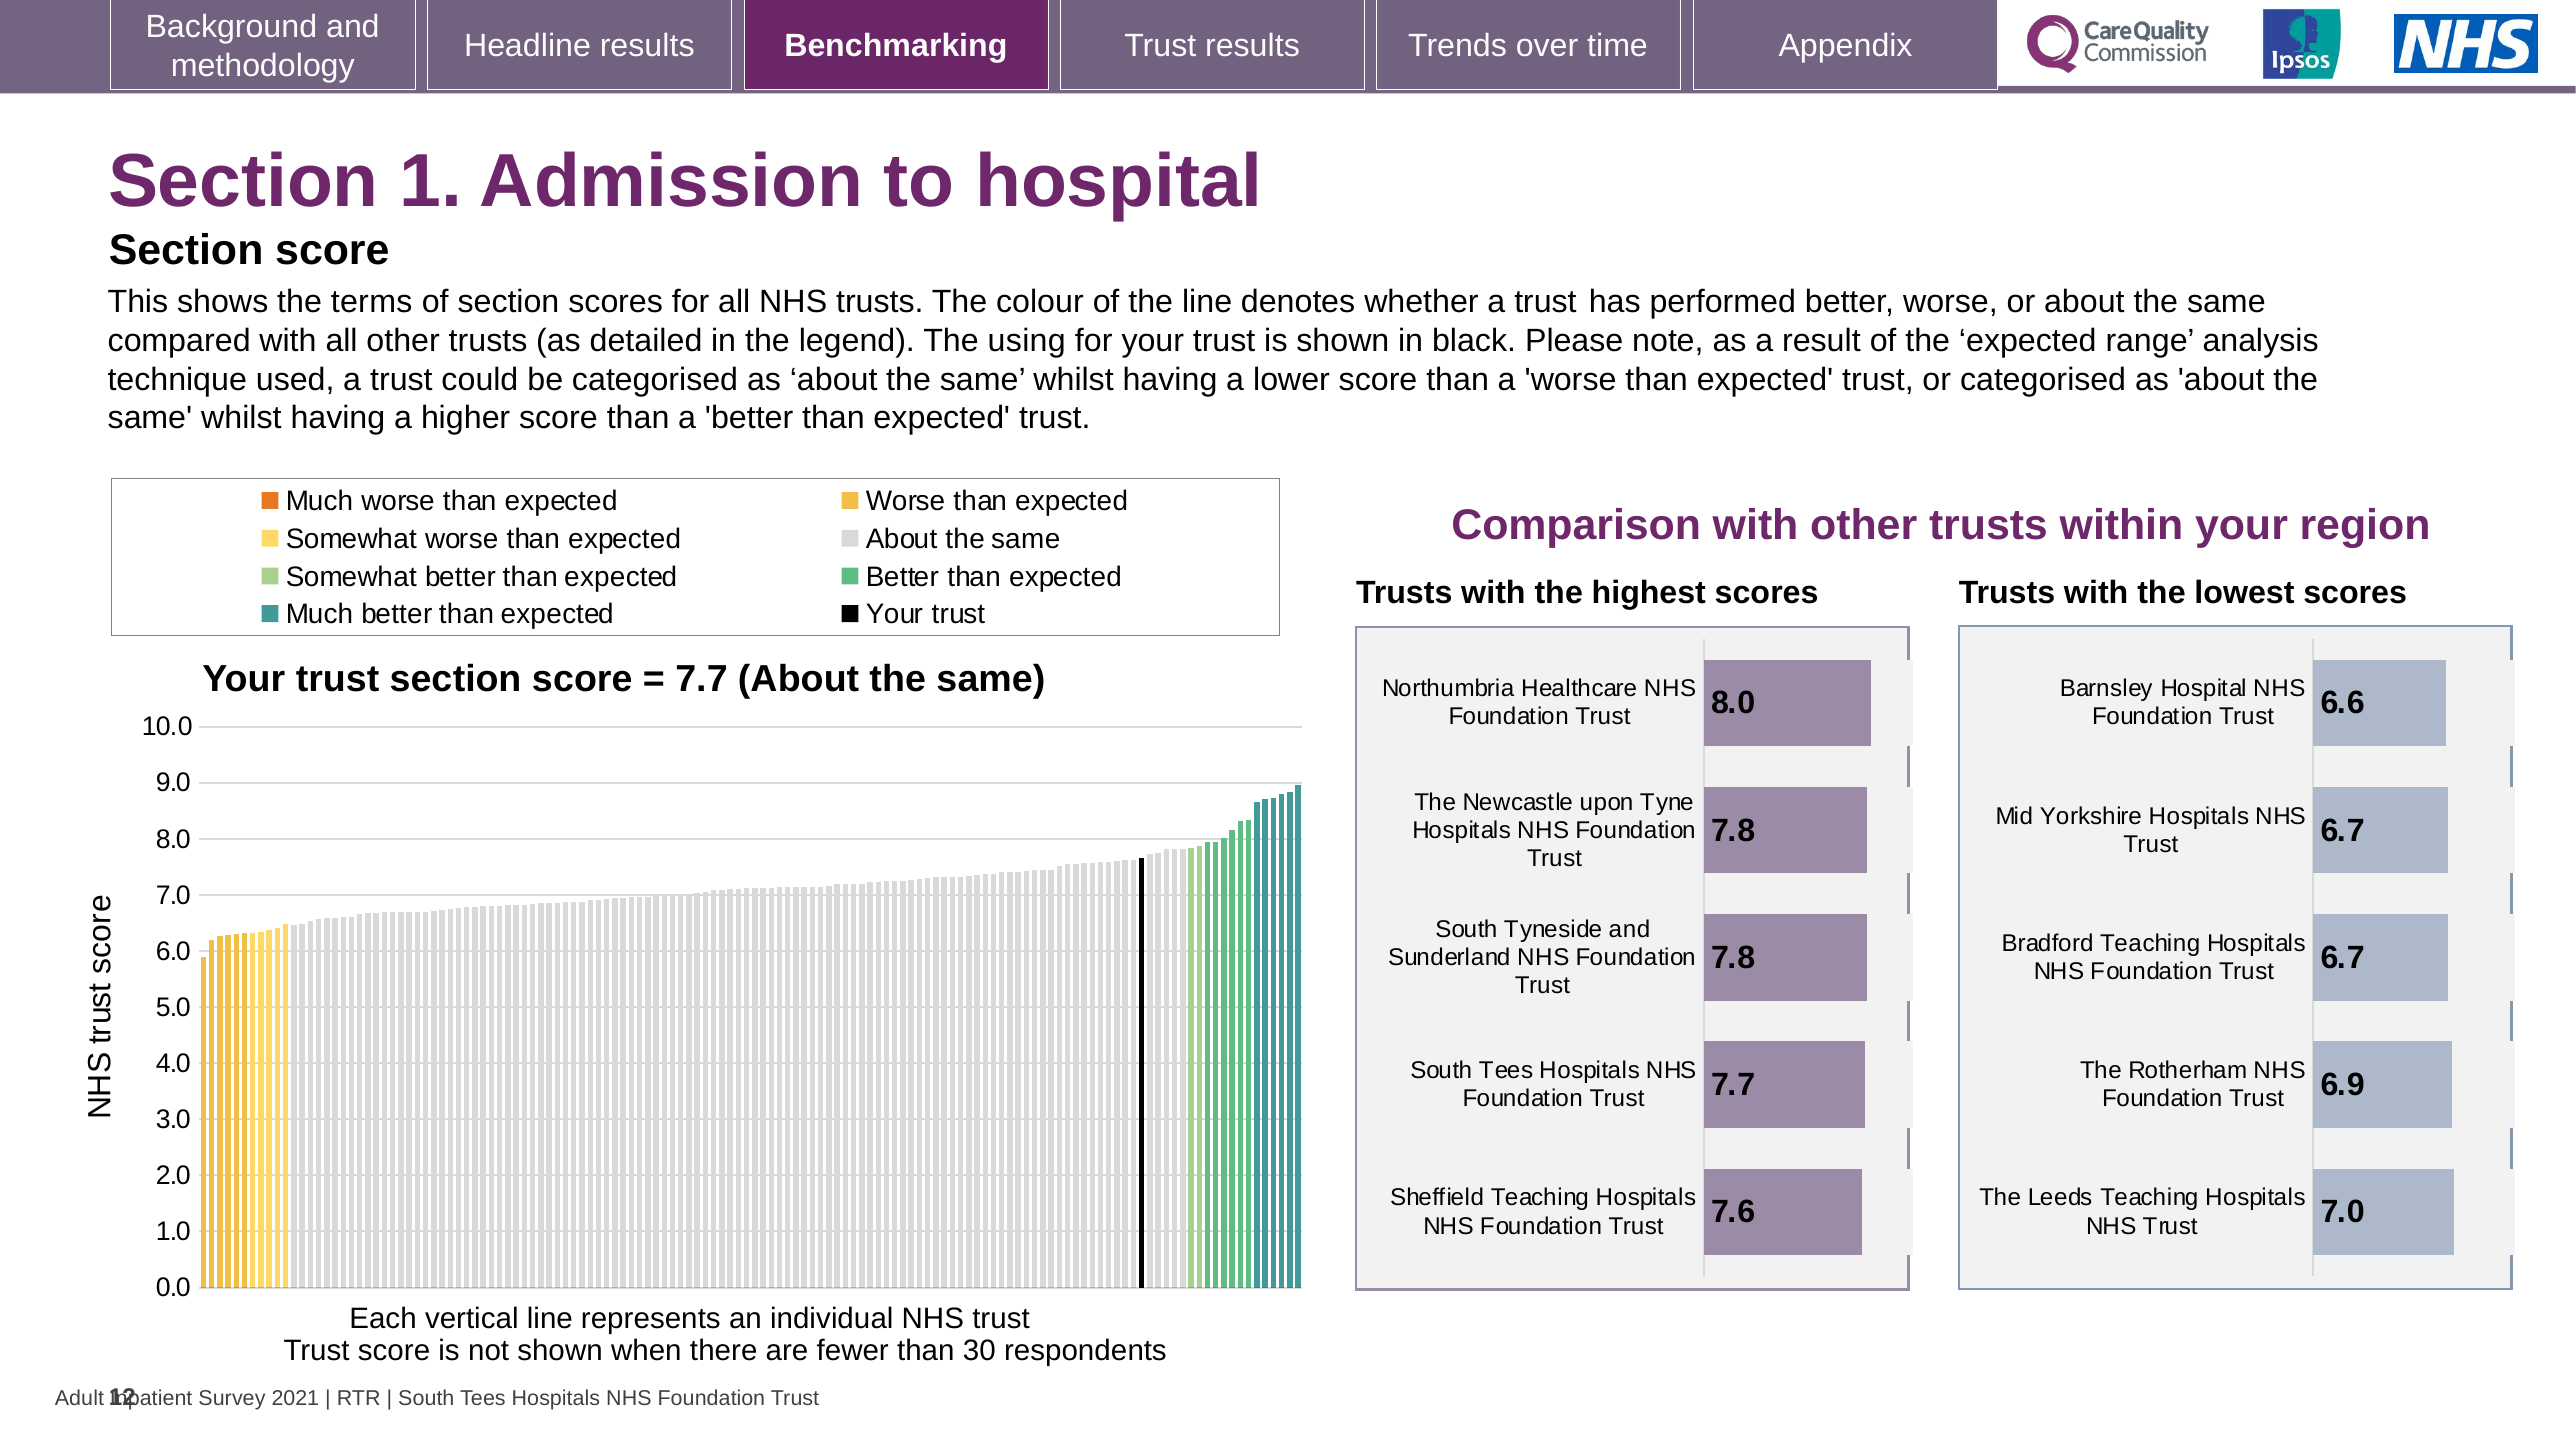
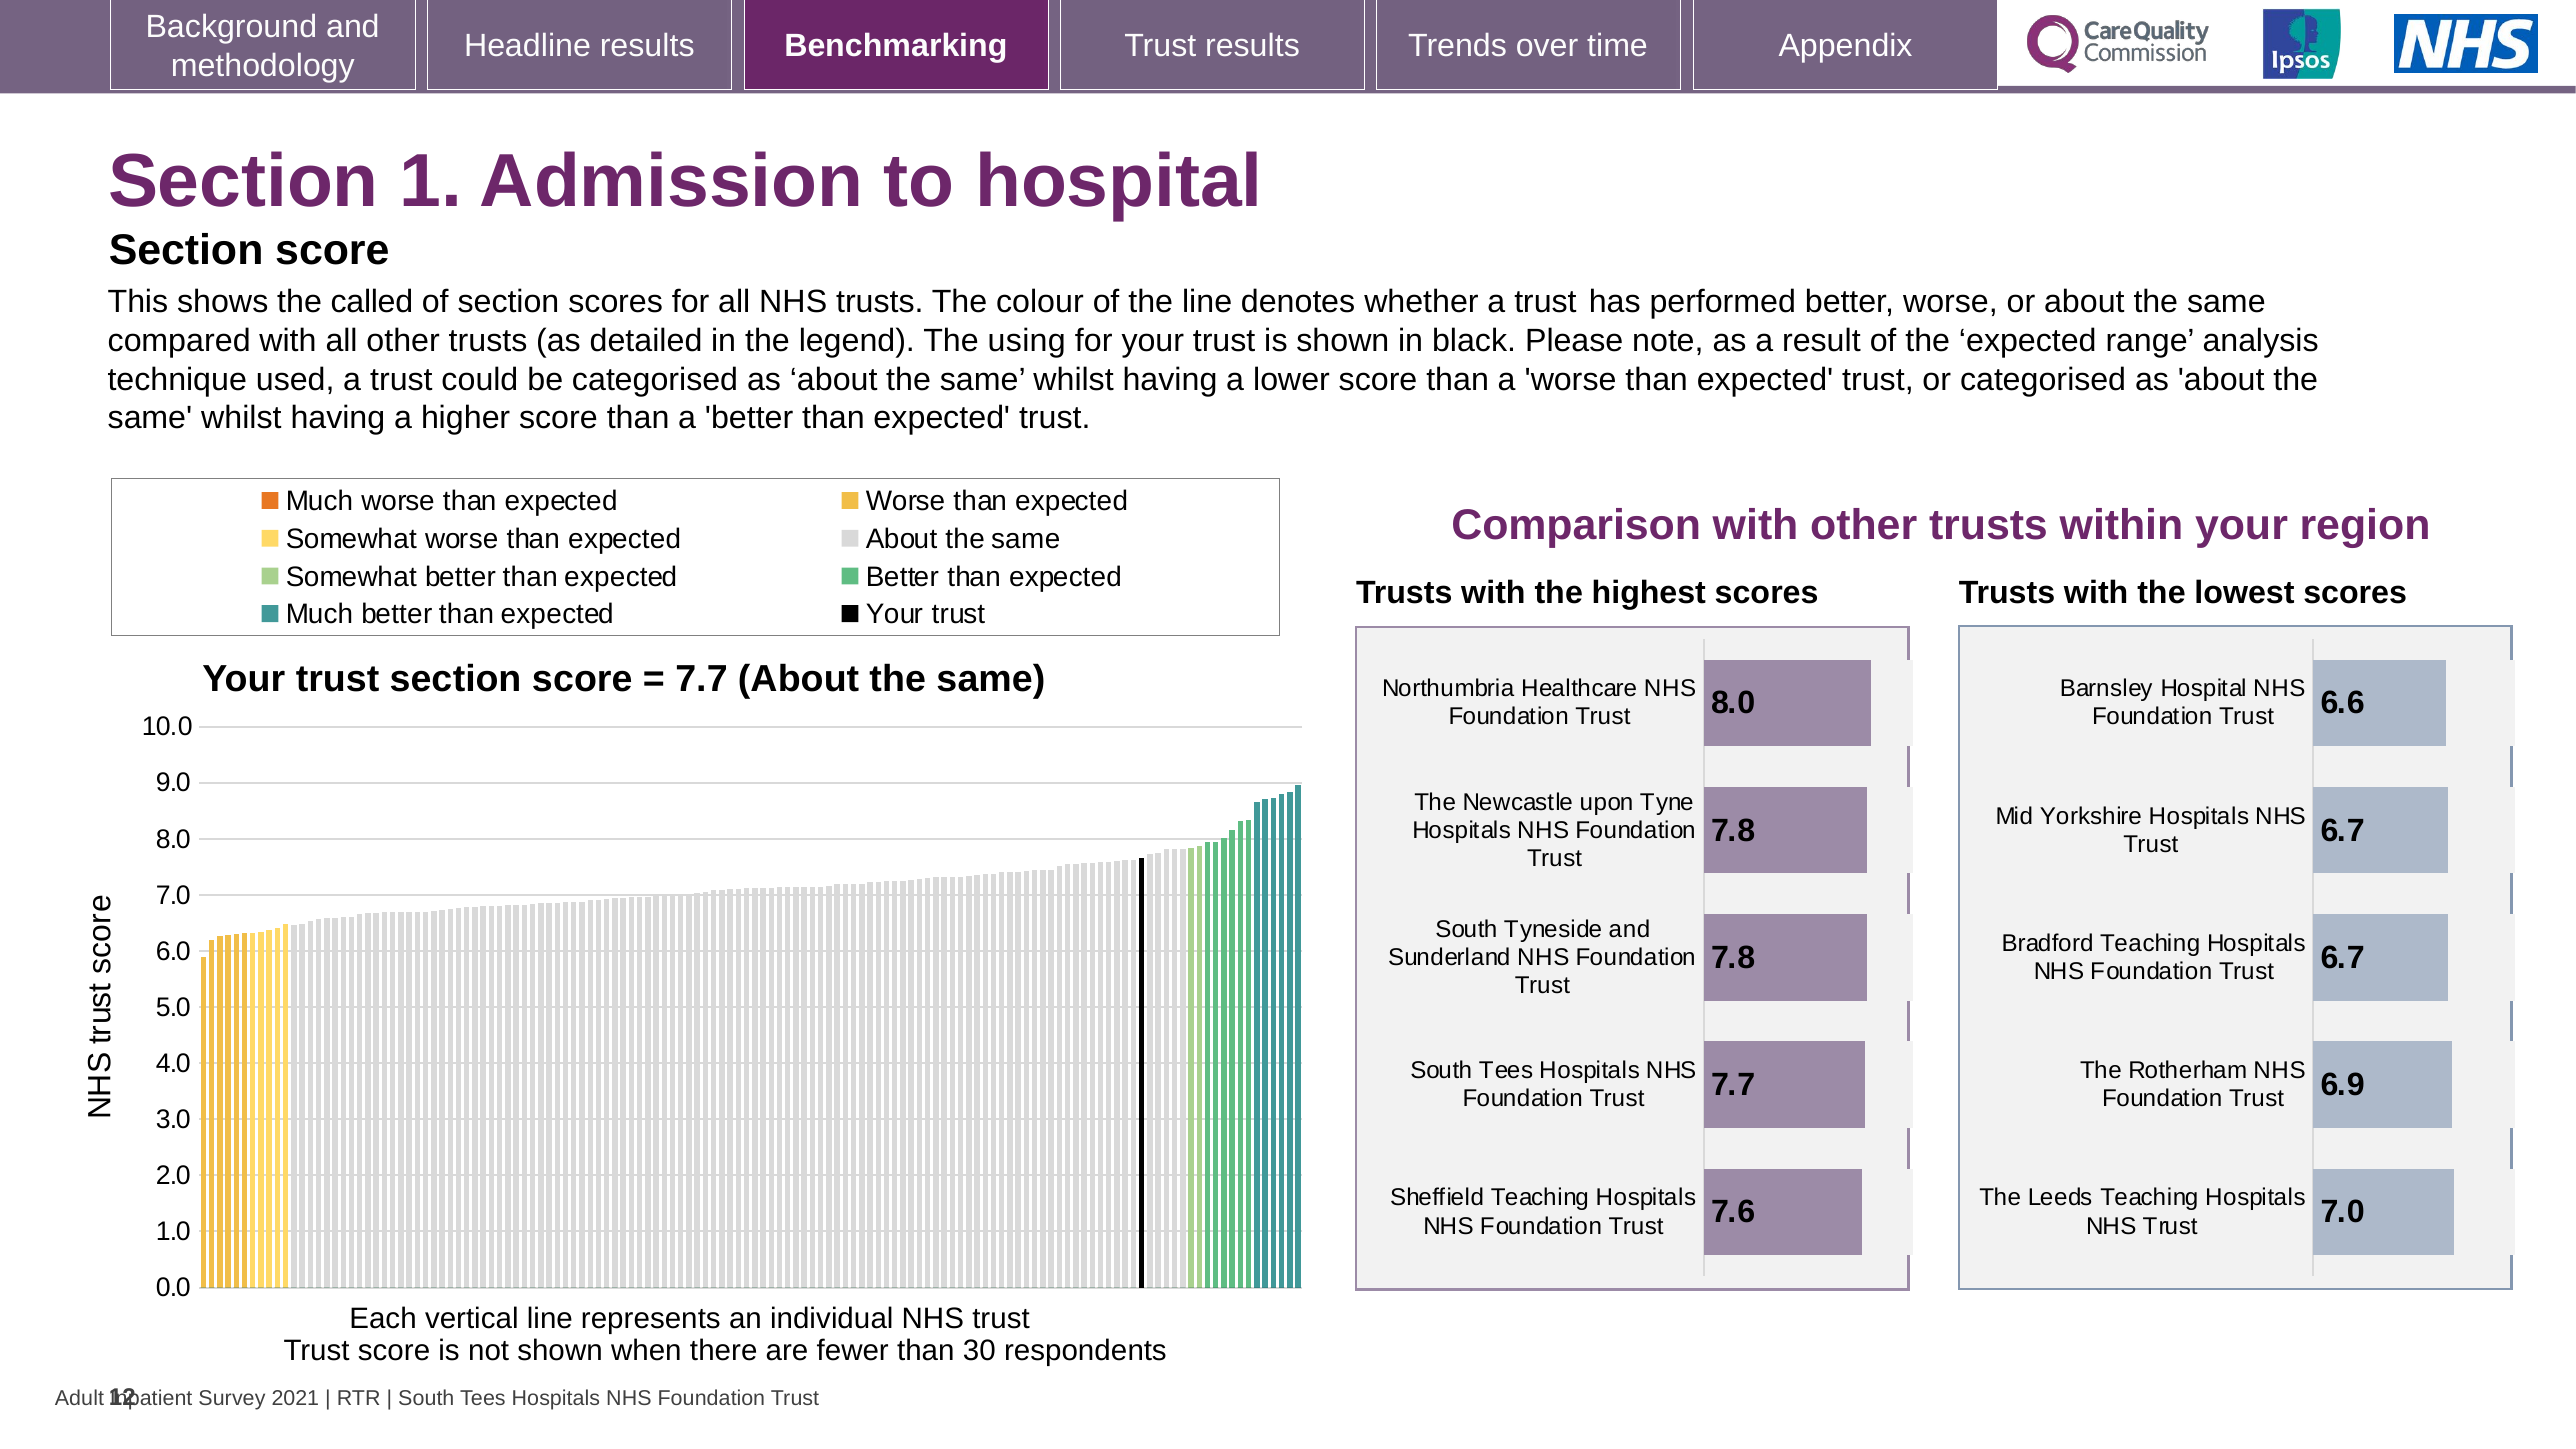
terms: terms -> called
